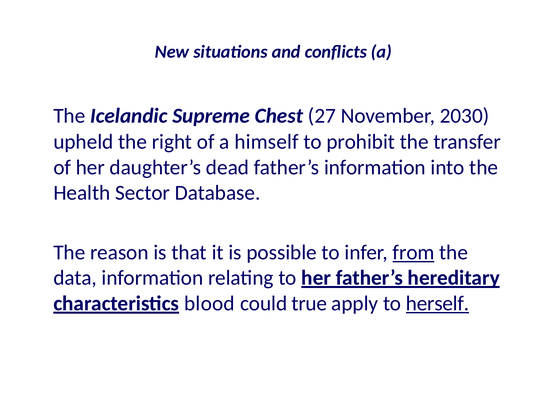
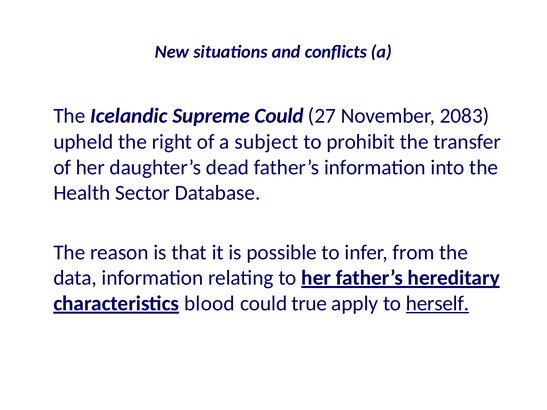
Supreme Chest: Chest -> Could
2030: 2030 -> 2083
himself: himself -> subject
from underline: present -> none
